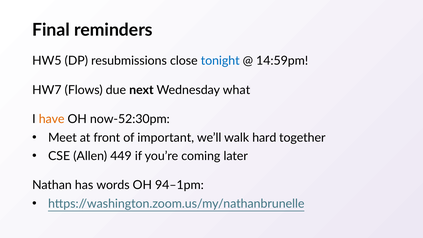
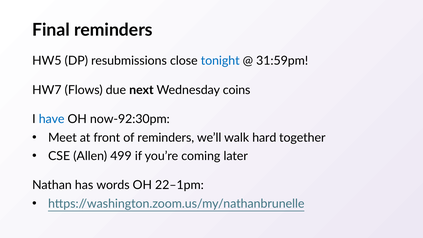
14:59pm: 14:59pm -> 31:59pm
what: what -> coins
have colour: orange -> blue
now-52:30pm: now-52:30pm -> now-92:30pm
of important: important -> reminders
449: 449 -> 499
94–1pm: 94–1pm -> 22–1pm
